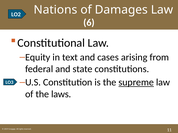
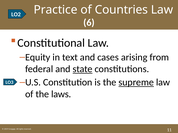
Nations: Nations -> Practice
Damages: Damages -> Countries
state underline: none -> present
